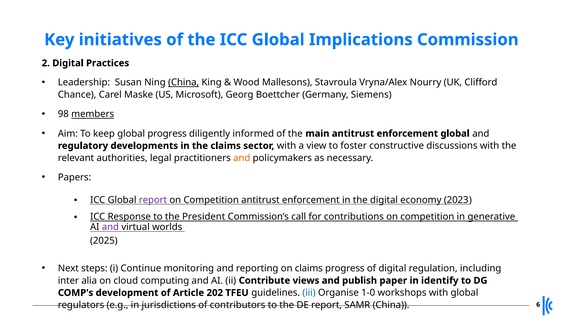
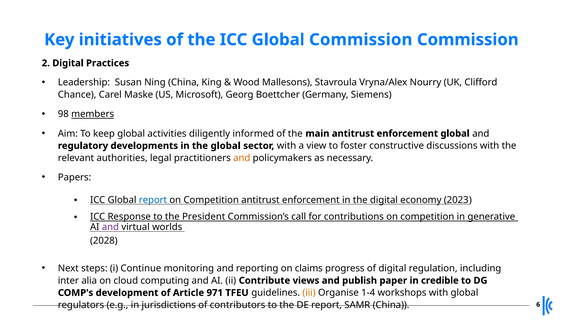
Global Implications: Implications -> Commission
China at (184, 83) underline: present -> none
global progress: progress -> activities
the claims: claims -> global
report at (153, 200) colour: purple -> blue
2025: 2025 -> 2028
identify: identify -> credible
202: 202 -> 971
iii colour: blue -> orange
1-0: 1-0 -> 1-4
